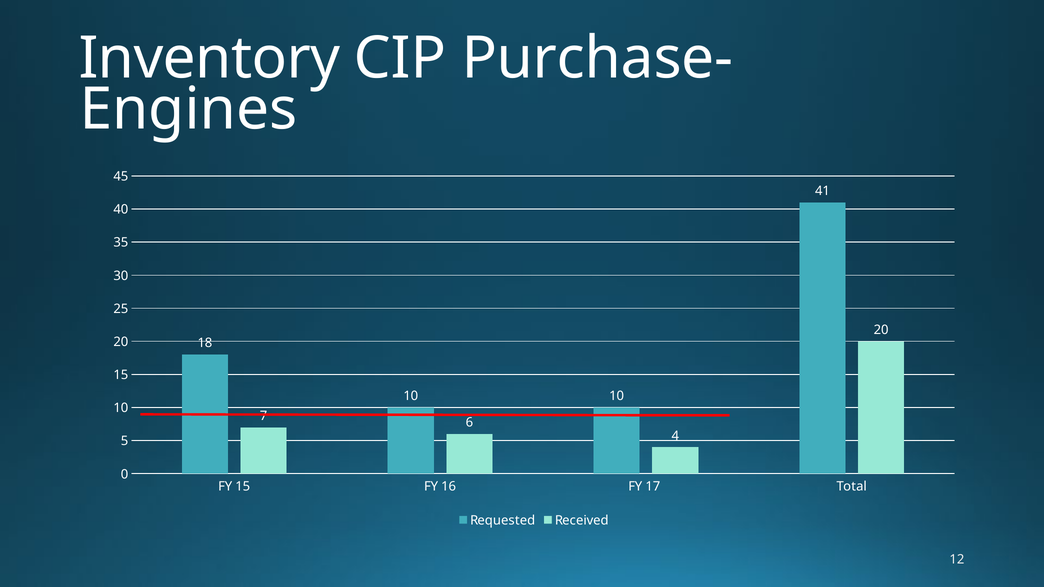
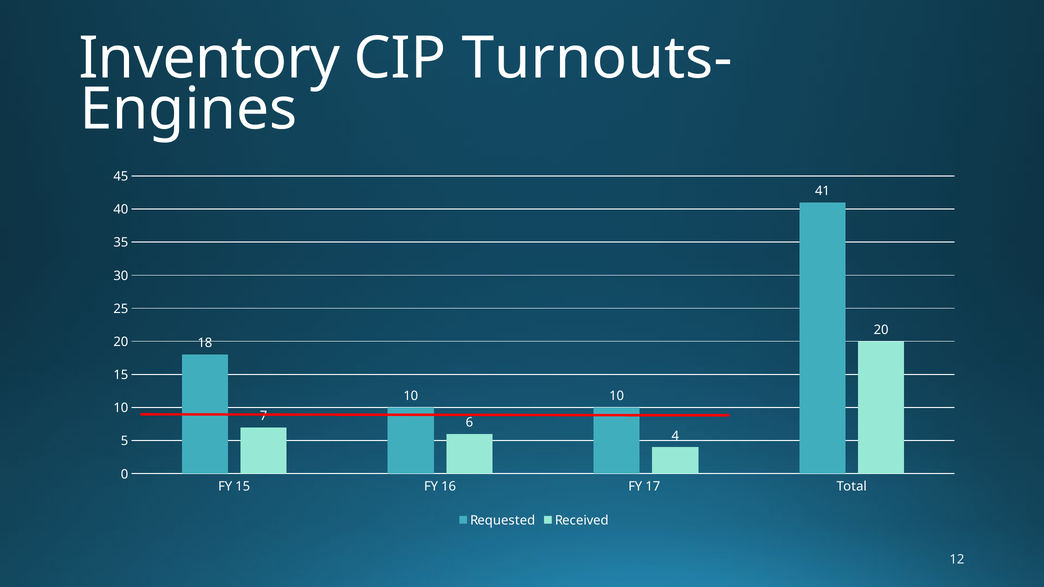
Purchase-: Purchase- -> Turnouts-
